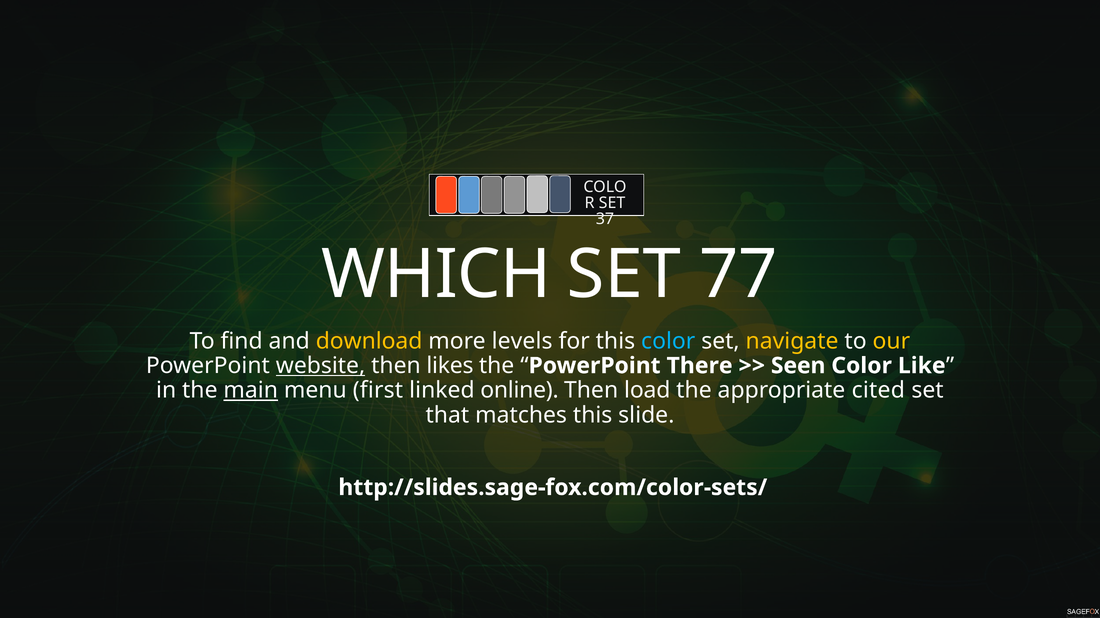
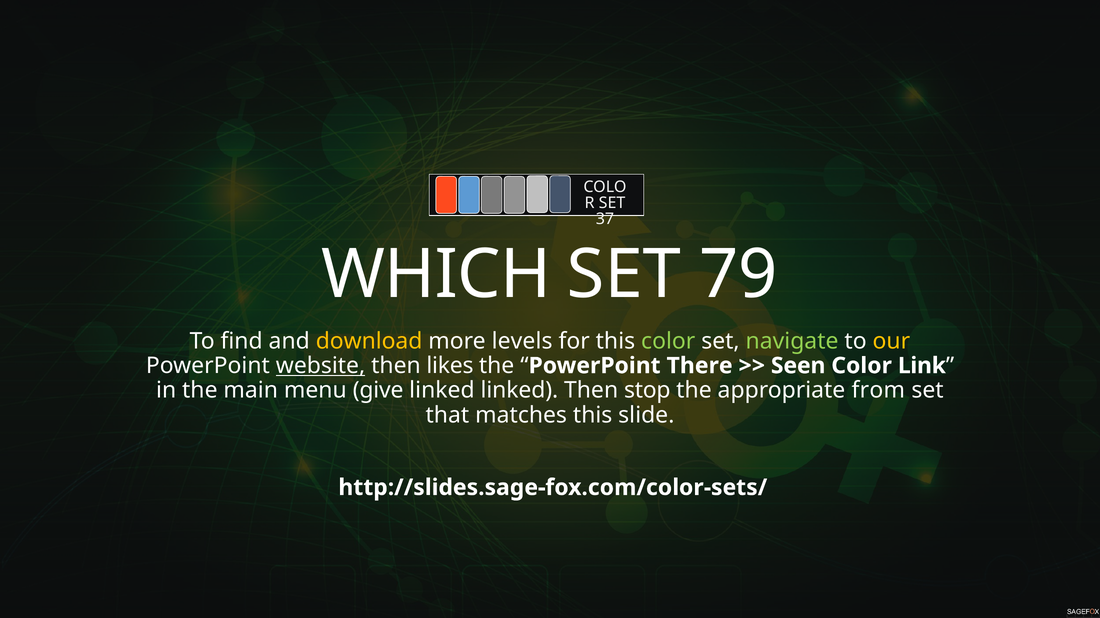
77: 77 -> 79
color at (668, 341) colour: light blue -> light green
navigate colour: yellow -> light green
Like: Like -> Link
main underline: present -> none
first: first -> give
linked online: online -> linked
load: load -> stop
cited: cited -> from
